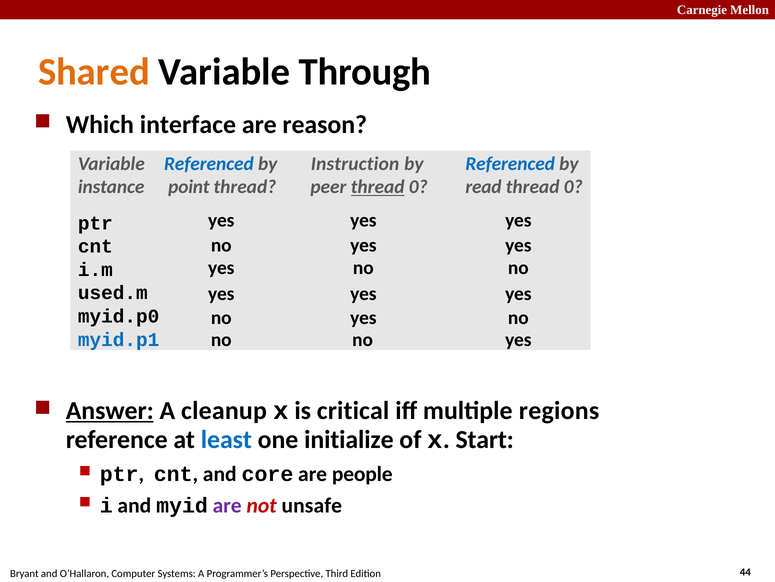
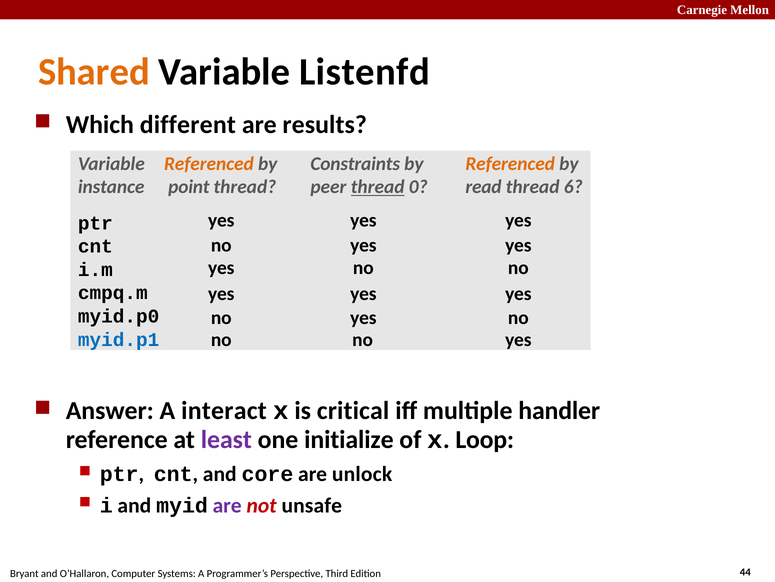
Through: Through -> Listenfd
interface: interface -> different
reason: reason -> results
Referenced at (209, 164) colour: blue -> orange
Instruction: Instruction -> Constraints
Referenced at (510, 164) colour: blue -> orange
0 at (573, 187): 0 -> 6
used.m: used.m -> cmpq.m
Answer underline: present -> none
cleanup: cleanup -> interact
regions: regions -> handler
least colour: blue -> purple
Start: Start -> Loop
people: people -> unlock
